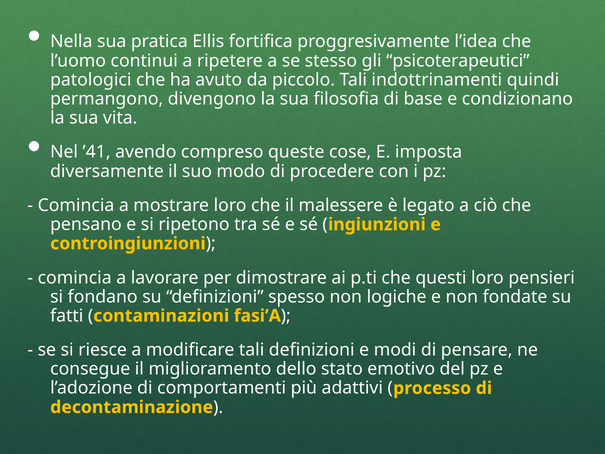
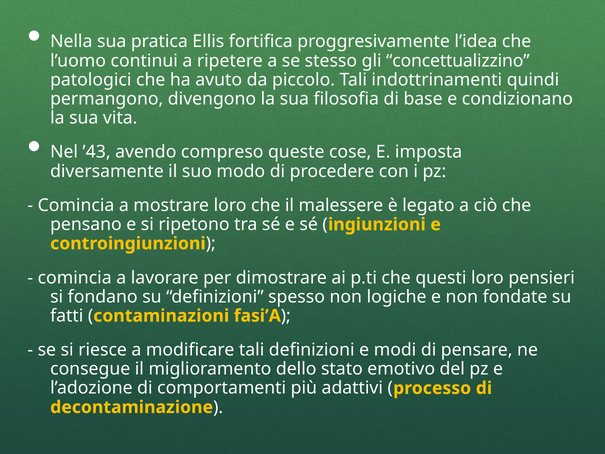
psicoterapeutici: psicoterapeutici -> concettualizzino
’41: ’41 -> ’43
